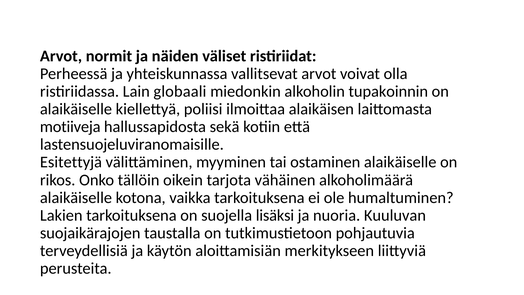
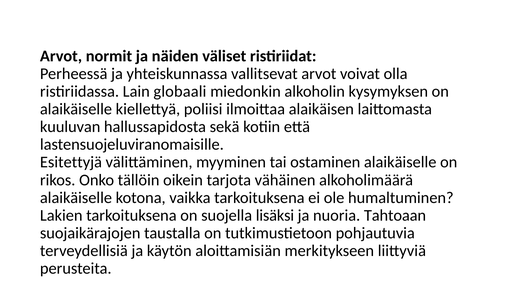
tupakoinnin: tupakoinnin -> kysymyksen
motiiveja: motiiveja -> kuuluvan
Kuuluvan: Kuuluvan -> Tahtoaan
